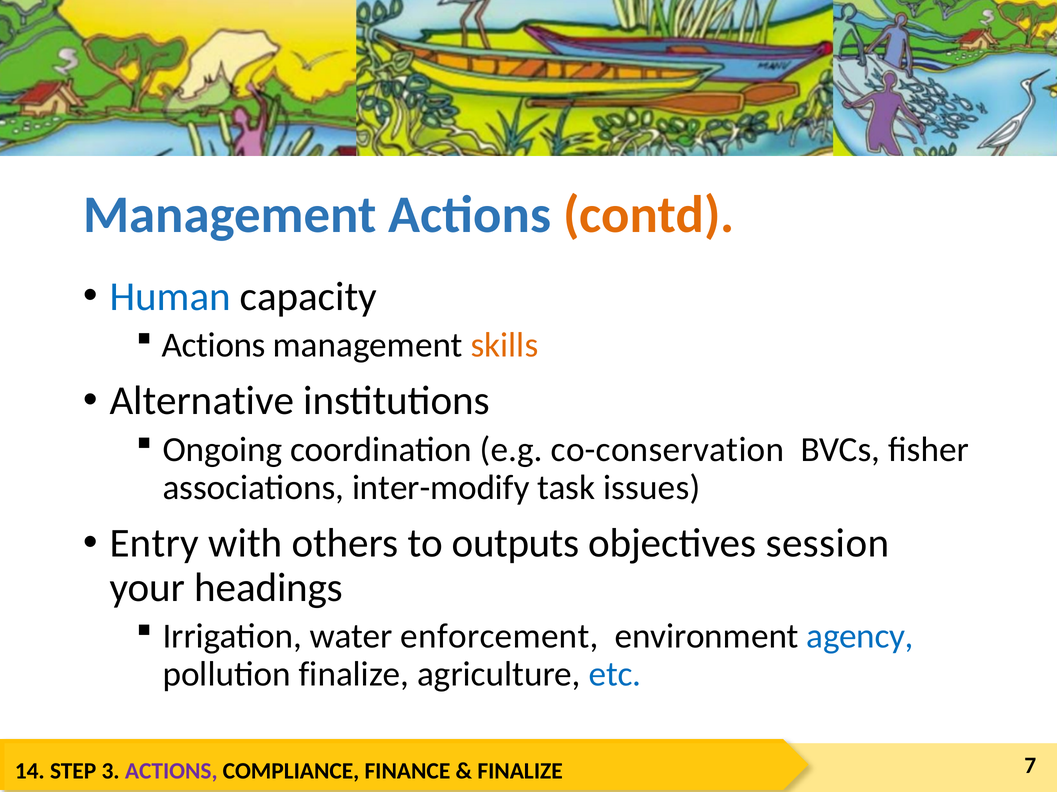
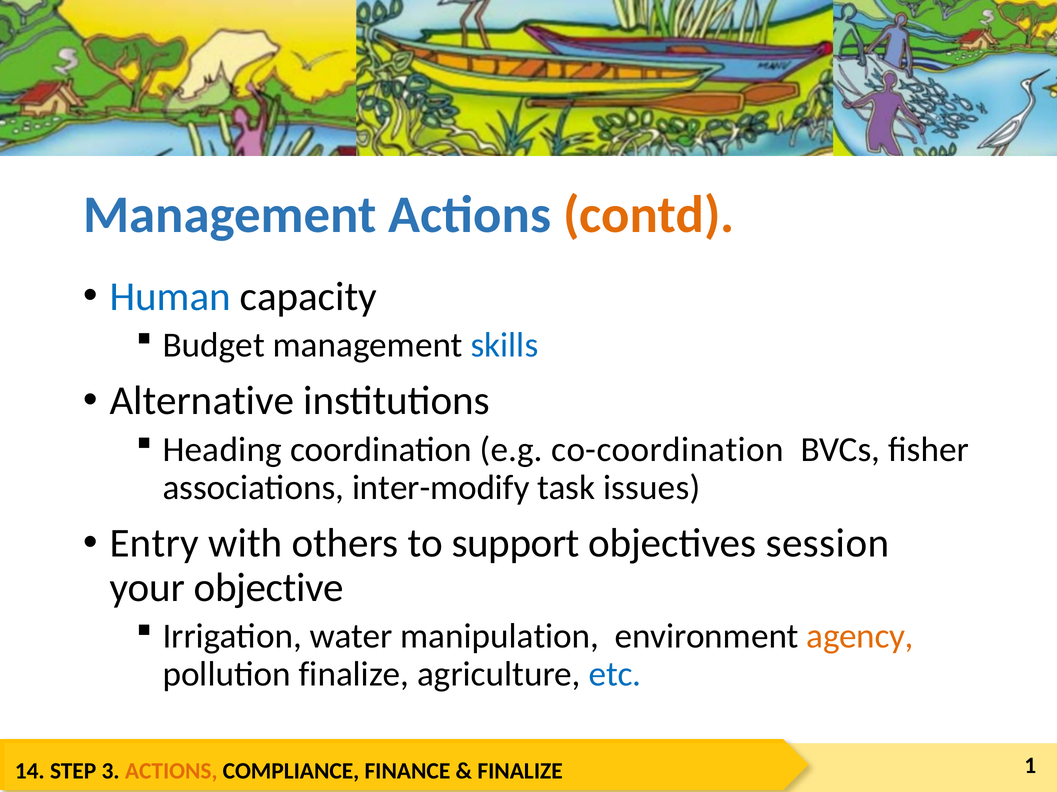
Actions at (214, 345): Actions -> Budget
skills colour: orange -> blue
Ongoing: Ongoing -> Heading
co-conservation: co-conservation -> co-coordination
outputs: outputs -> support
headings: headings -> objective
enforcement: enforcement -> manipulation
agency colour: blue -> orange
ACTIONS at (171, 772) colour: purple -> orange
7: 7 -> 1
